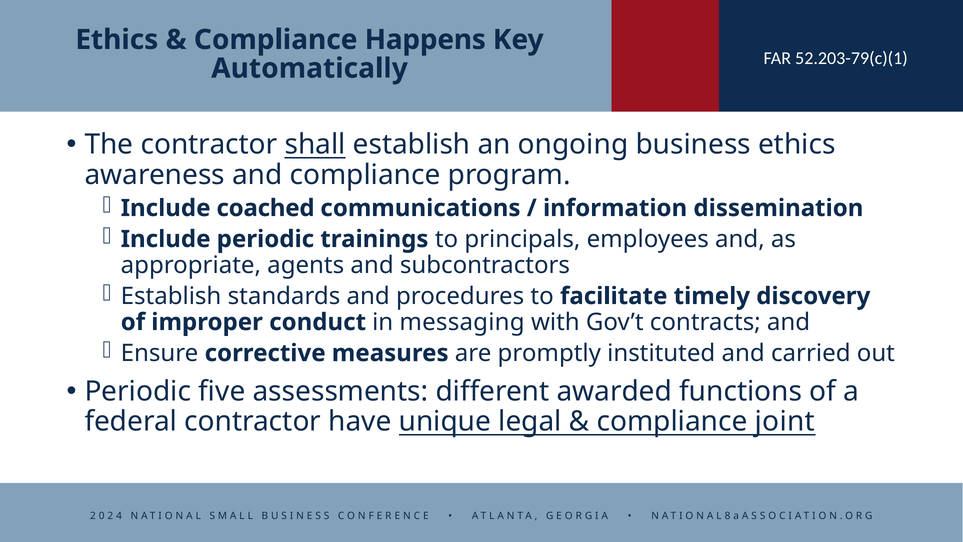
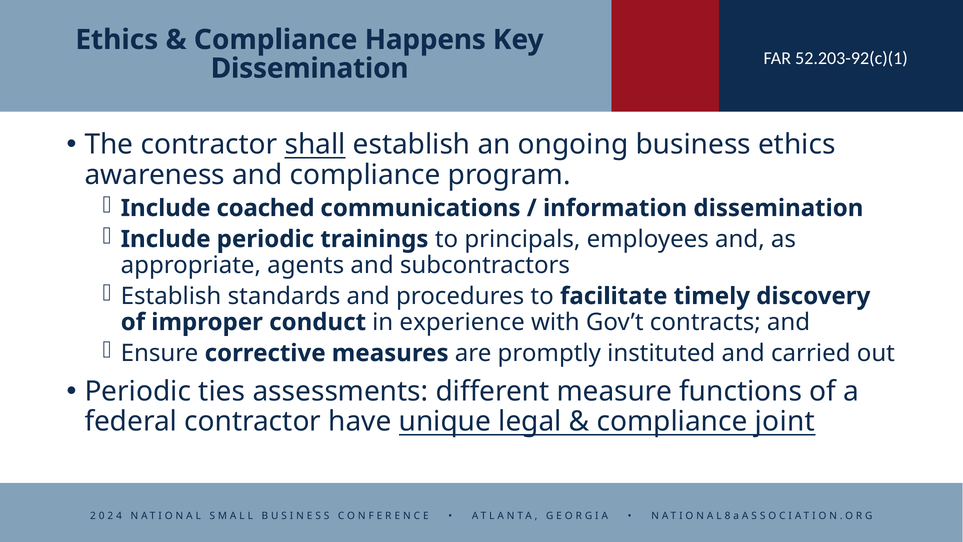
52.203-79(c)(1: 52.203-79(c)(1 -> 52.203-92(c)(1
Automatically at (310, 68): Automatically -> Dissemination
messaging: messaging -> experience
five: five -> ties
awarded: awarded -> measure
